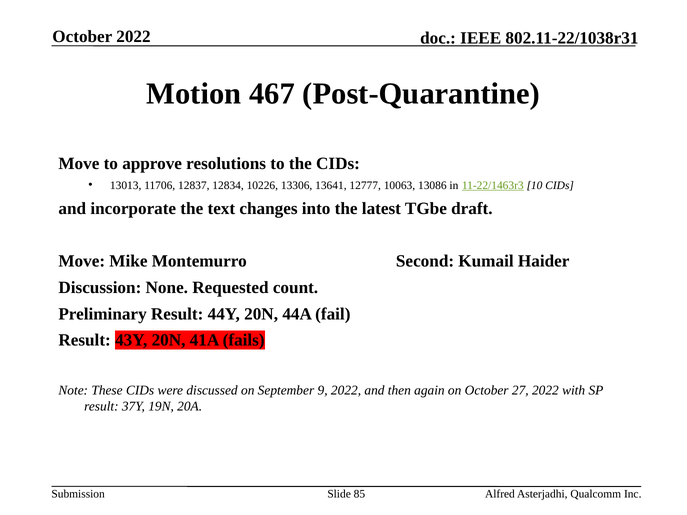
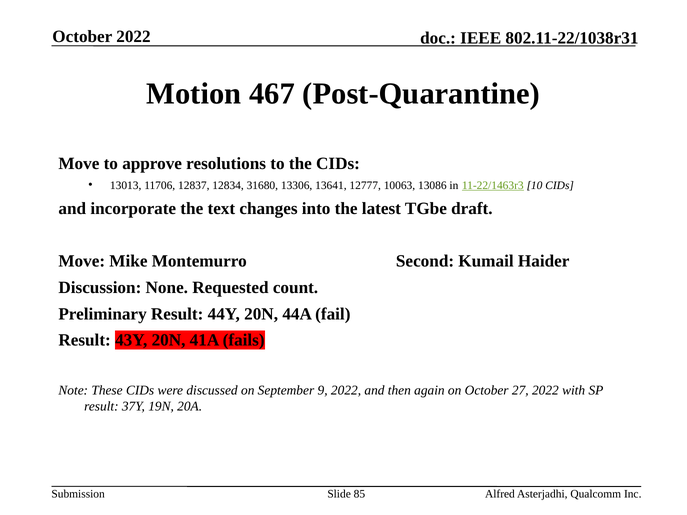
10226: 10226 -> 31680
